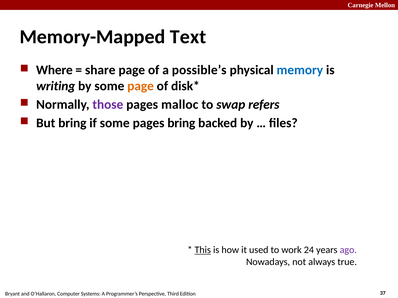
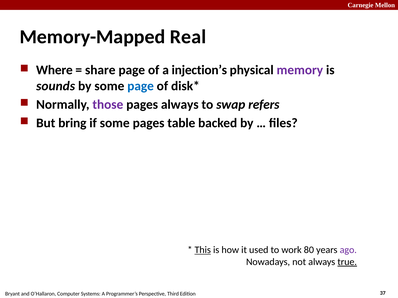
Text: Text -> Real
possible’s: possible’s -> injection’s
memory colour: blue -> purple
writing: writing -> sounds
page at (141, 86) colour: orange -> blue
pages malloc: malloc -> always
pages bring: bring -> table
24: 24 -> 80
true underline: none -> present
